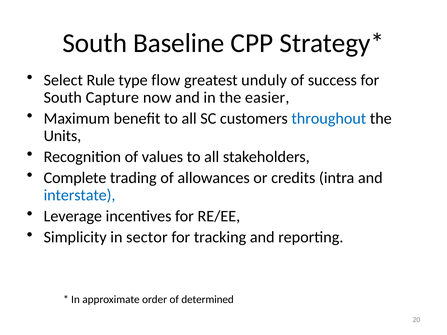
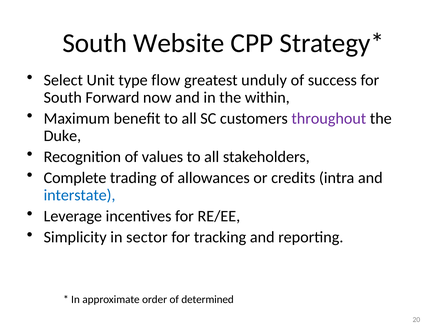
Baseline: Baseline -> Website
Rule: Rule -> Unit
Capture: Capture -> Forward
easier: easier -> within
throughout colour: blue -> purple
Units: Units -> Duke
